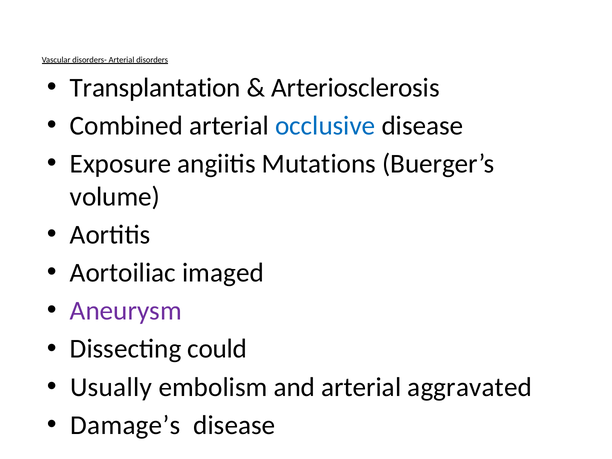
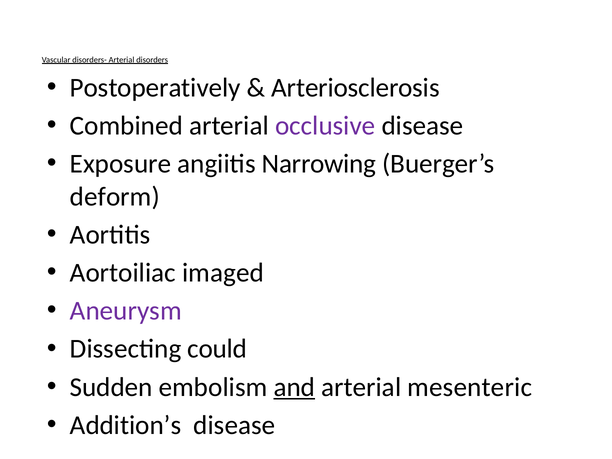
Transplantation: Transplantation -> Postoperatively
occlusive colour: blue -> purple
Mutations: Mutations -> Narrowing
volume: volume -> deform
Usually: Usually -> Sudden
and underline: none -> present
aggravated: aggravated -> mesenteric
Damage’s: Damage’s -> Addition’s
